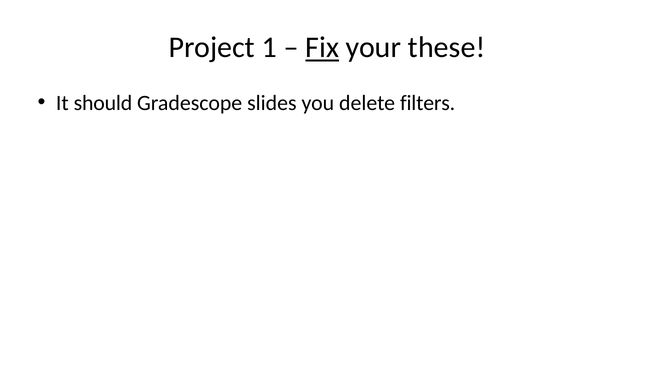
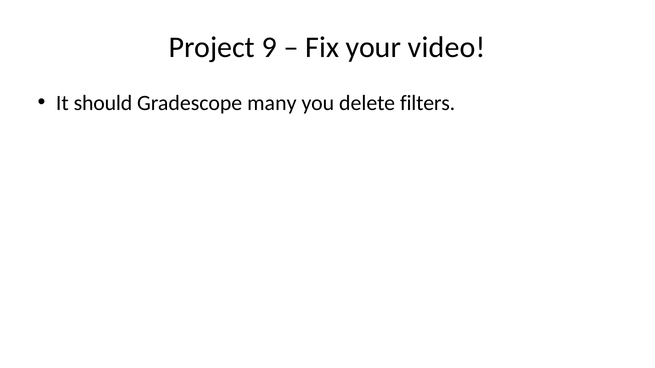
1: 1 -> 9
Fix underline: present -> none
these: these -> video
slides: slides -> many
